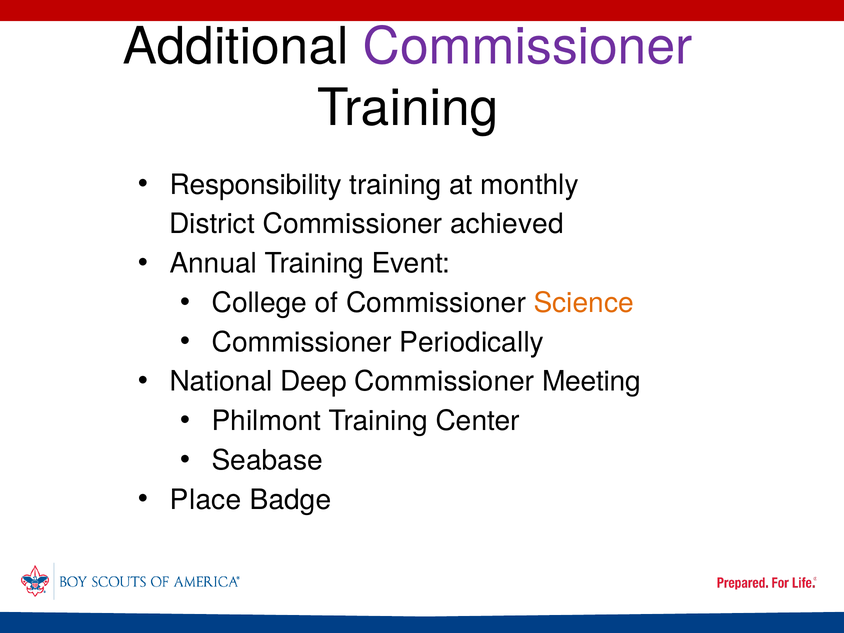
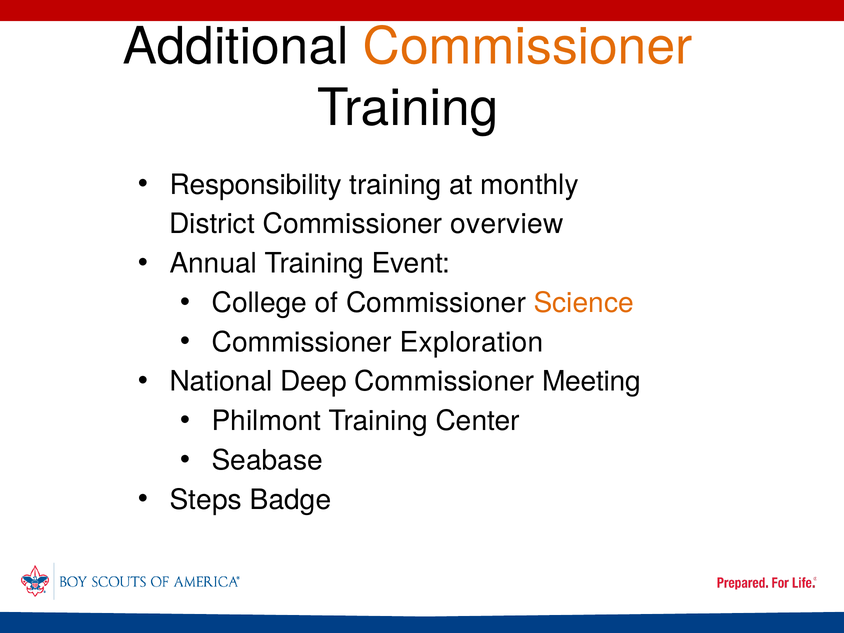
Commissioner at (528, 47) colour: purple -> orange
achieved: achieved -> overview
Periodically: Periodically -> Exploration
Place: Place -> Steps
